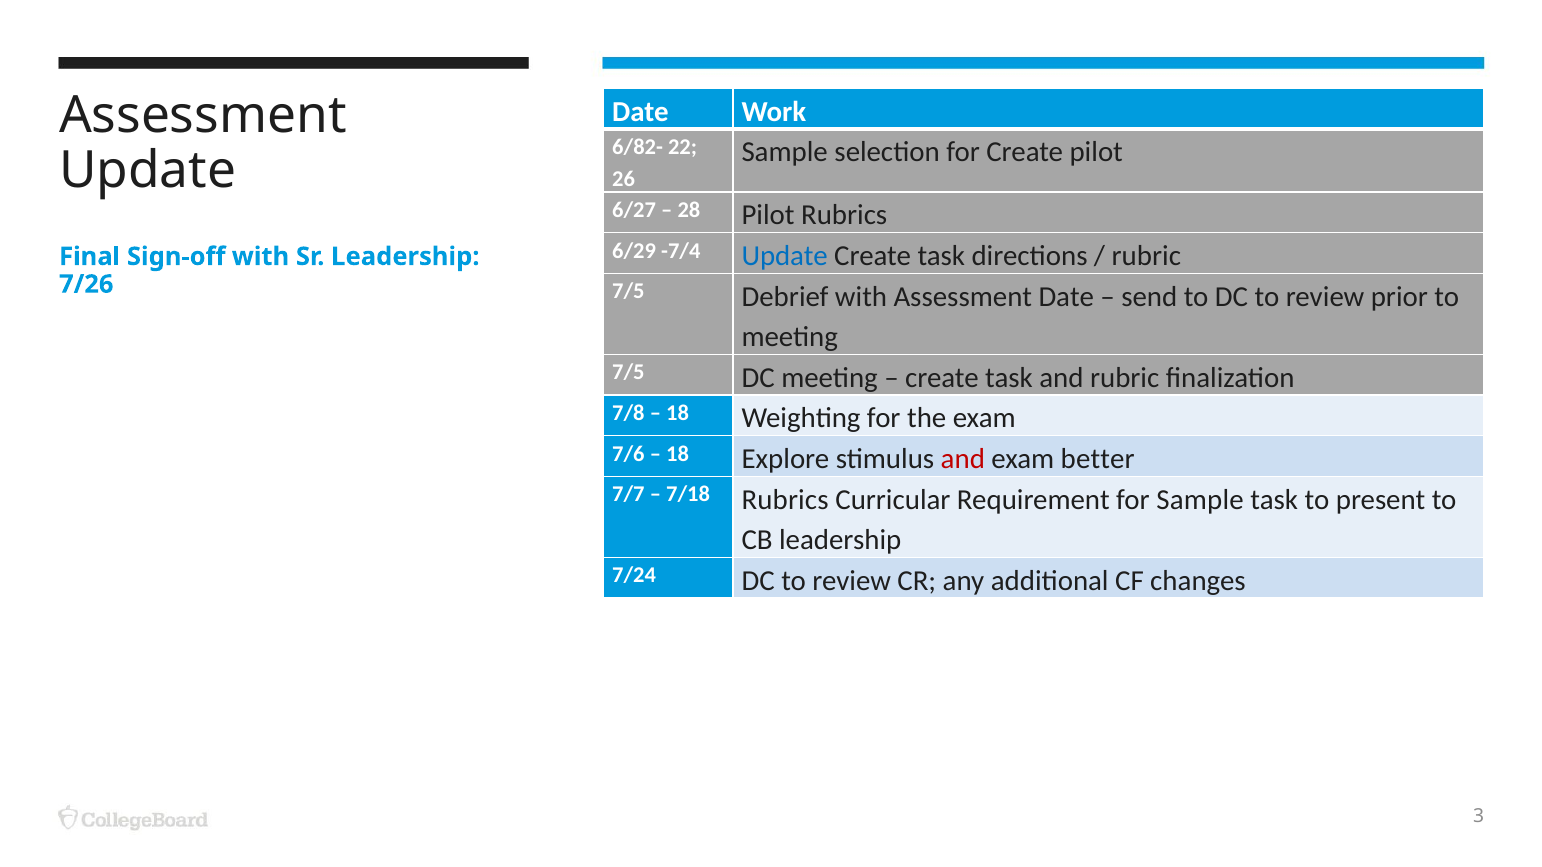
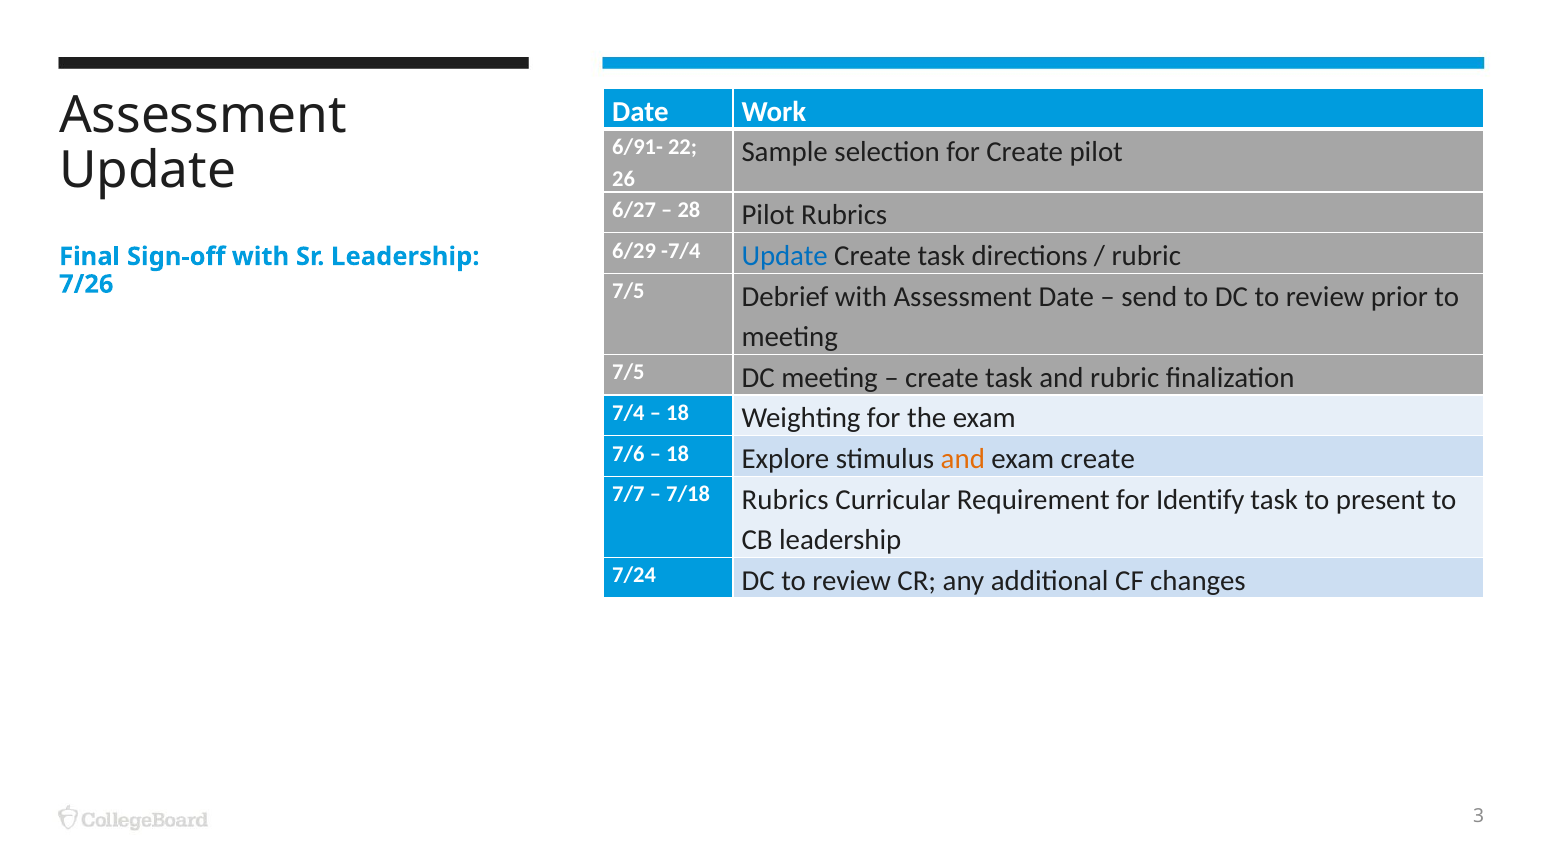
6/82-: 6/82- -> 6/91-
7/8: 7/8 -> 7/4
and at (963, 459) colour: red -> orange
exam better: better -> create
for Sample: Sample -> Identify
